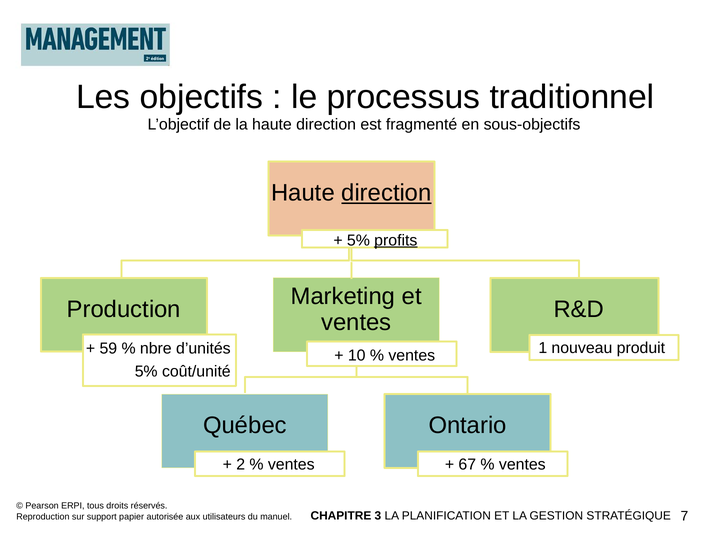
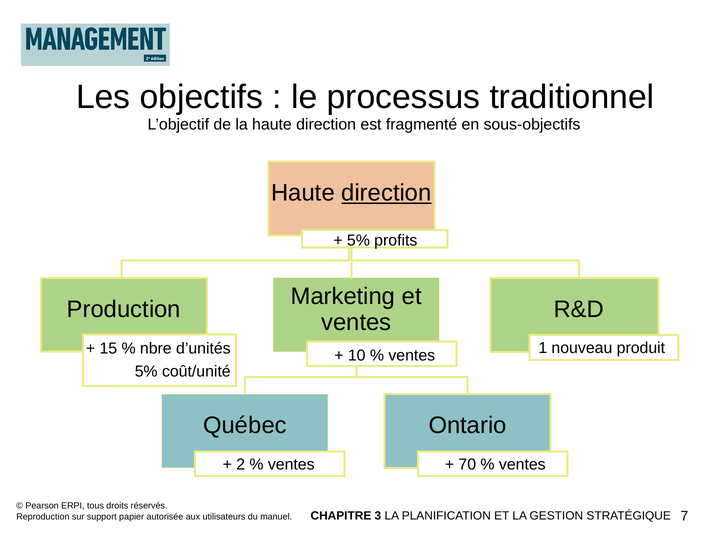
profits underline: present -> none
59: 59 -> 15
67: 67 -> 70
